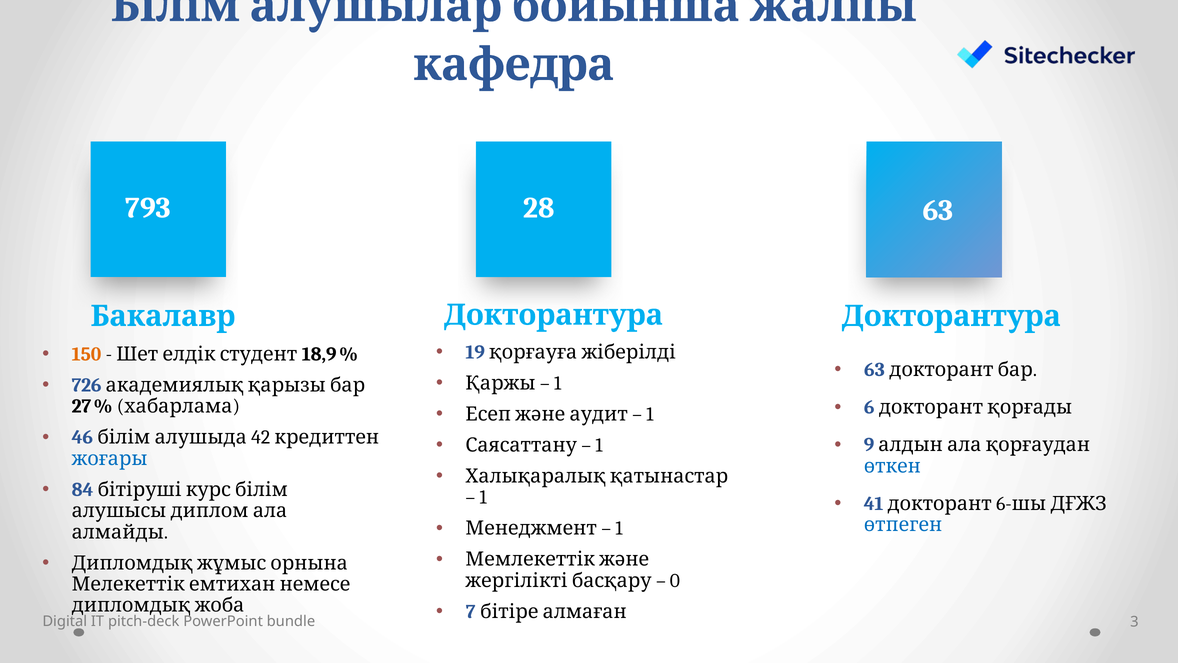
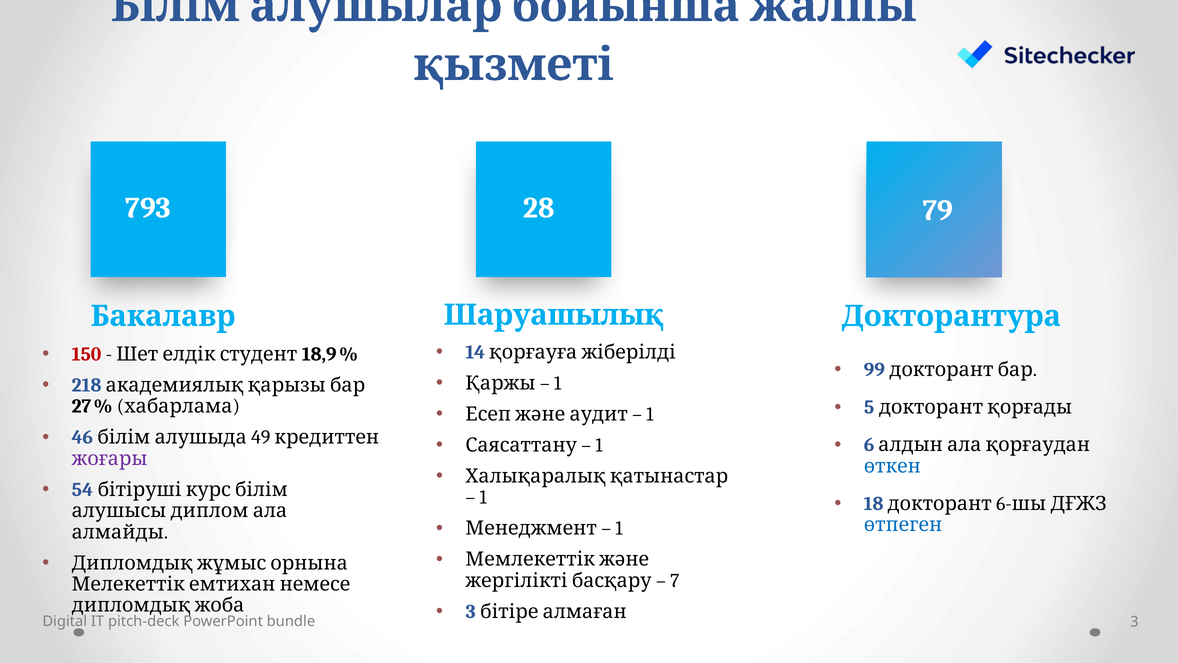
кафедра: кафедра -> қызметі
28 63: 63 -> 79
Бакалавр Докторантура: Докторантура -> Шаруашылық
19: 19 -> 14
150 colour: orange -> red
63 at (874, 370): 63 -> 99
726: 726 -> 218
6: 6 -> 5
42: 42 -> 49
9: 9 -> 6
жоғары colour: blue -> purple
84: 84 -> 54
41: 41 -> 18
0: 0 -> 7
7 at (471, 611): 7 -> 3
